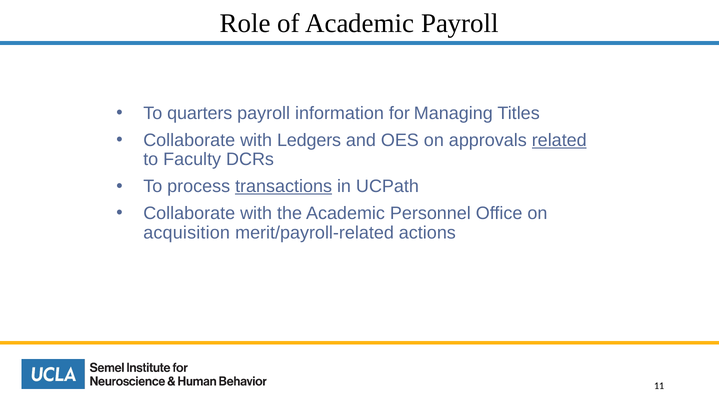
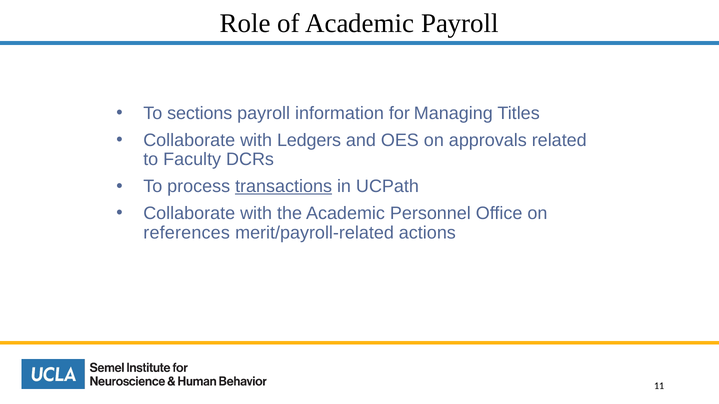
quarters: quarters -> sections
related underline: present -> none
acquisition: acquisition -> references
